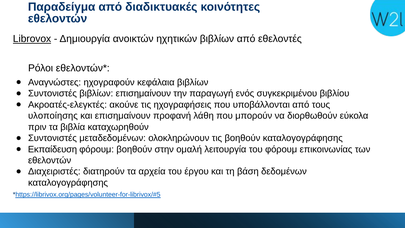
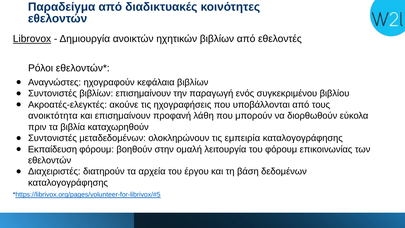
υλοποίησης: υλοποίησης -> ανοικτότητα
τις βοηθούν: βοηθούν -> εμπειρία
